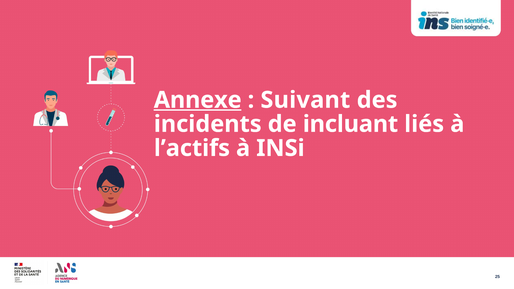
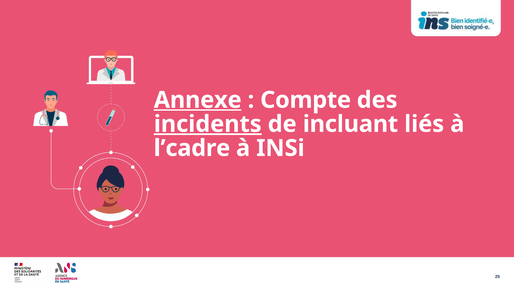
Suivant: Suivant -> Compte
incidents underline: none -> present
l’actifs: l’actifs -> l’cadre
